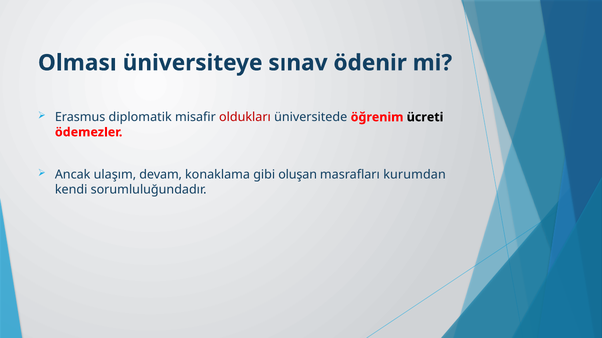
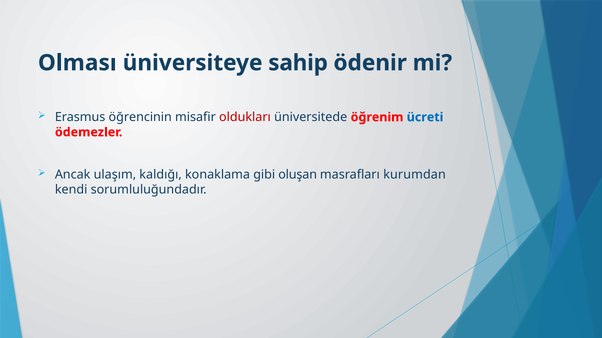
sınav: sınav -> sahip
diplomatik: diplomatik -> öğrencinin
ücreti colour: black -> blue
devam: devam -> kaldığı
